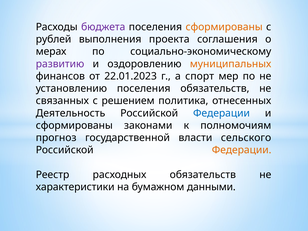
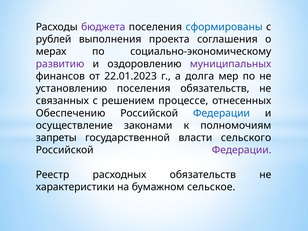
сформированы at (224, 27) colour: orange -> blue
муниципальных colour: orange -> purple
спорт: спорт -> долга
политика: политика -> процессе
Деятельность: Деятельность -> Обеспечению
сформированы at (74, 125): сформированы -> осуществление
прогноз: прогноз -> запреты
Федерации at (242, 150) colour: orange -> purple
данными: данными -> сельское
